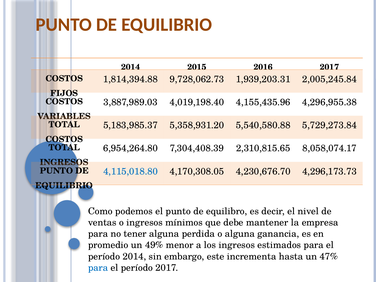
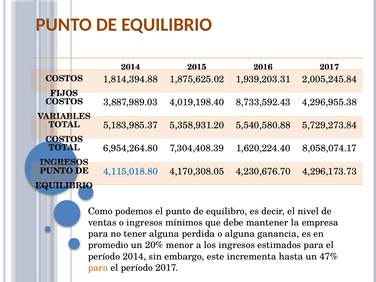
9,728,062.73: 9,728,062.73 -> 1,875,625.02
4,155,435.96: 4,155,435.96 -> 8,733,592.43
2,310,815.65: 2,310,815.65 -> 1,620,224.40
49%: 49% -> 20%
para at (98, 268) colour: blue -> orange
